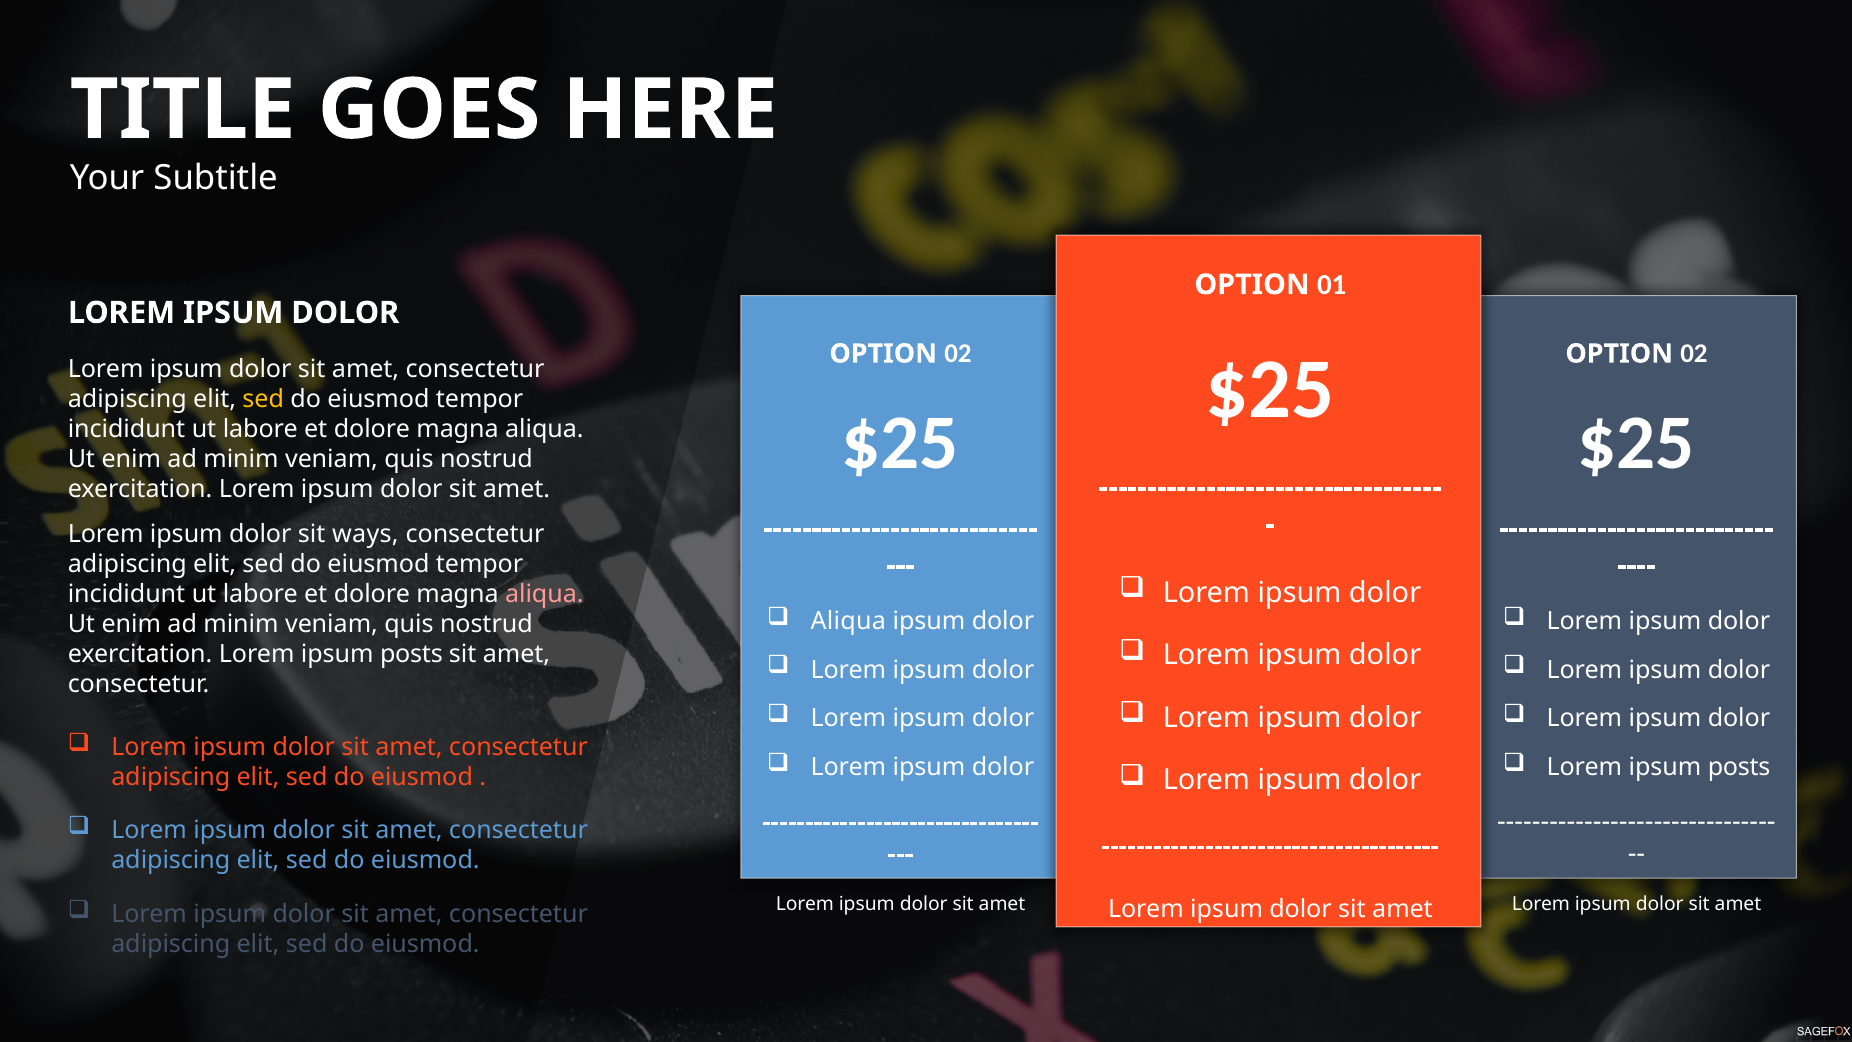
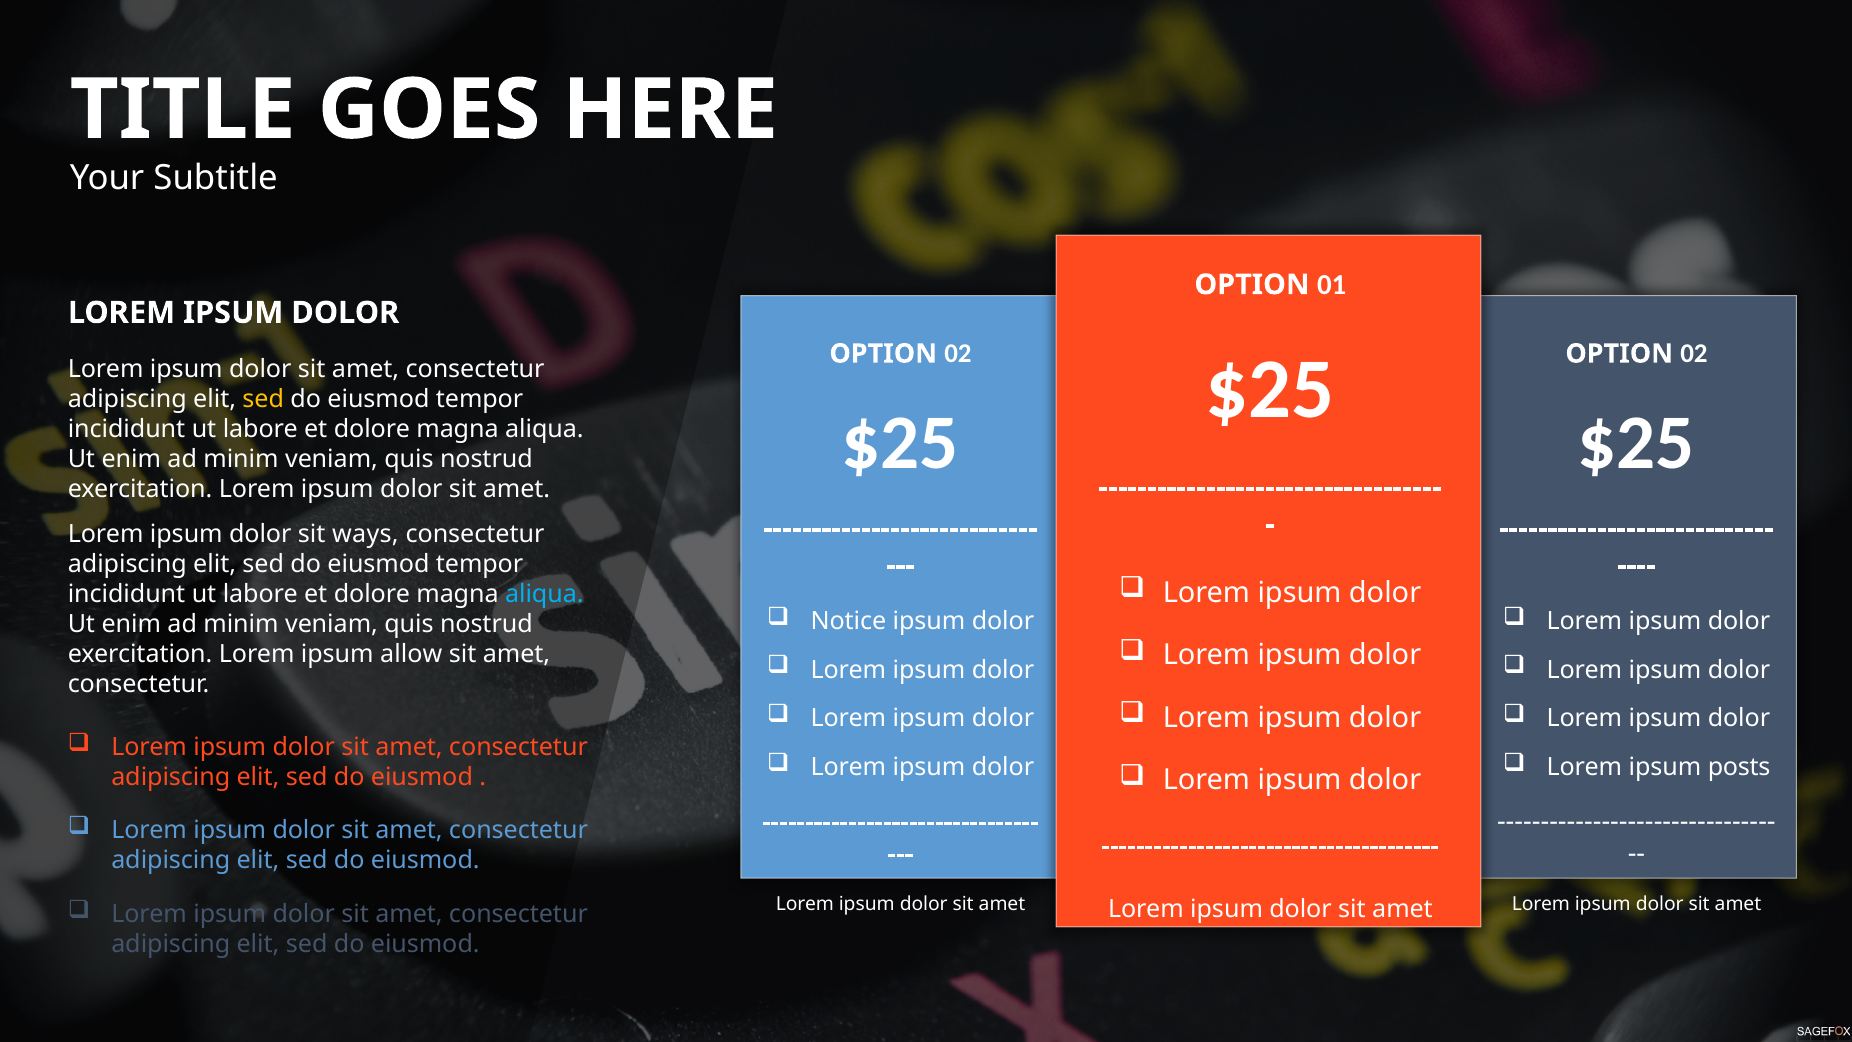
aliqua at (544, 594) colour: pink -> light blue
Aliqua at (848, 621): Aliqua -> Notice
exercitation Lorem ipsum posts: posts -> allow
